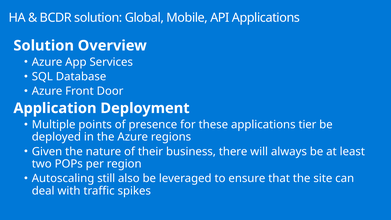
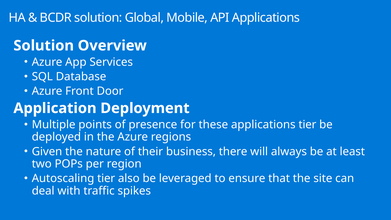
Autoscaling still: still -> tier
